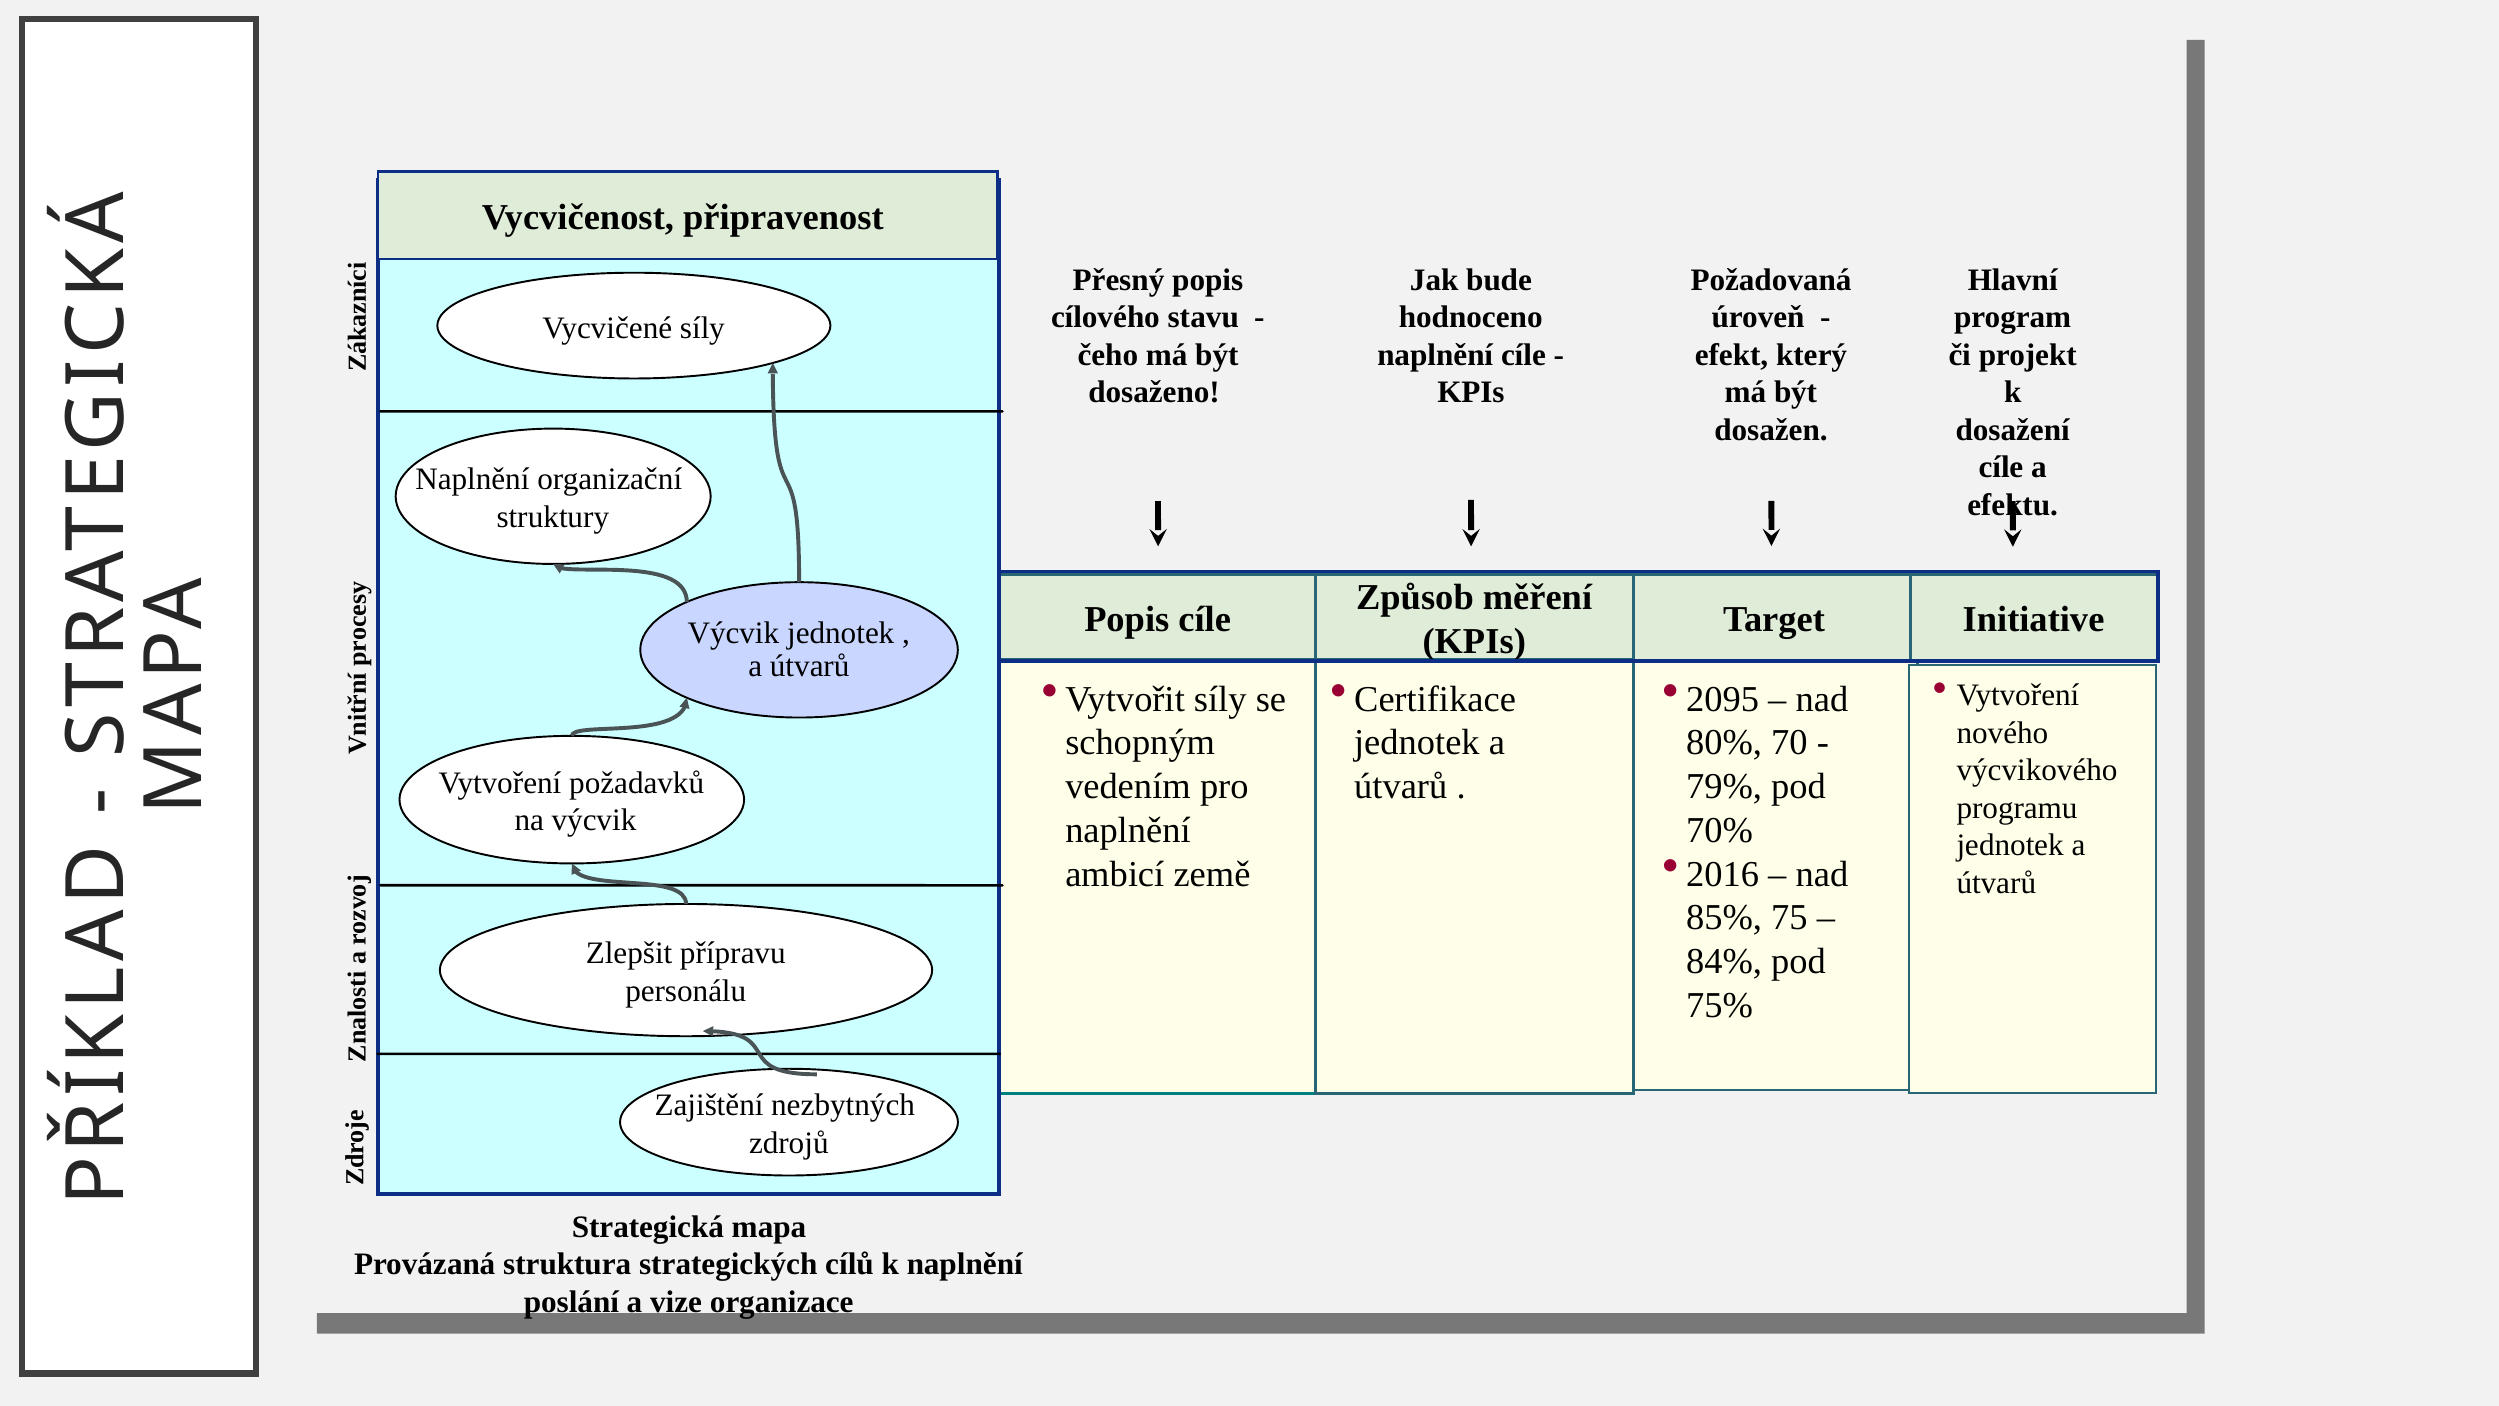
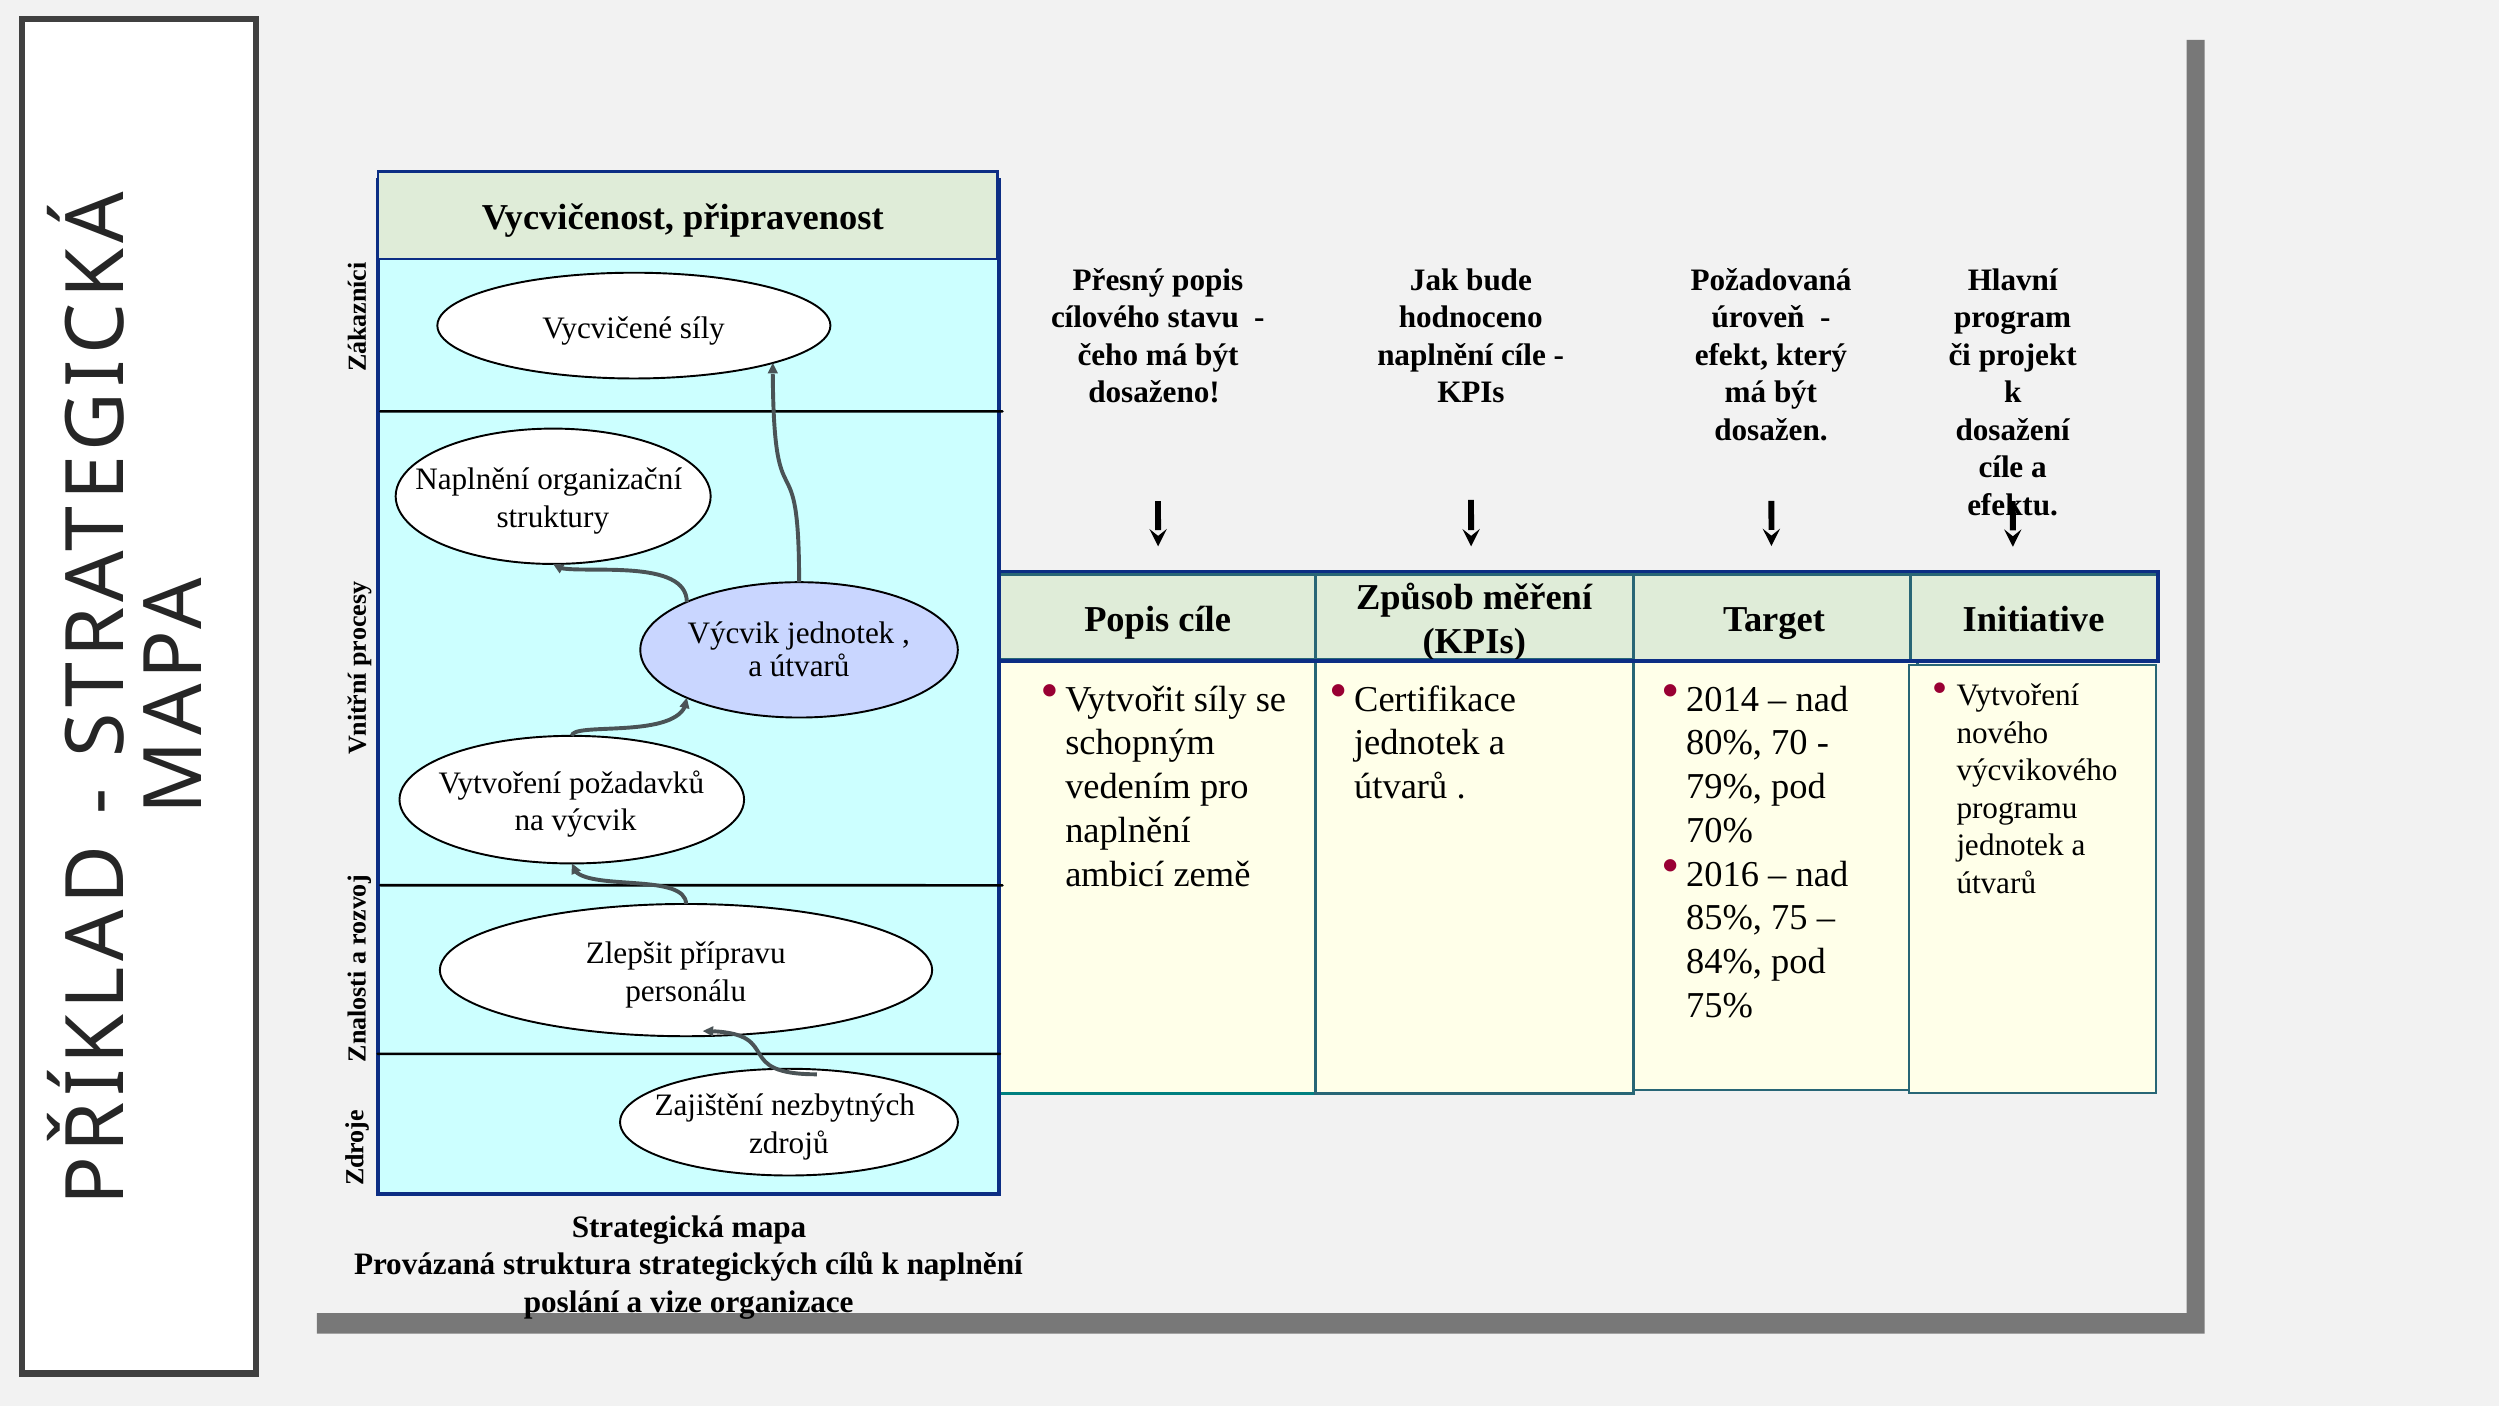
2095: 2095 -> 2014
